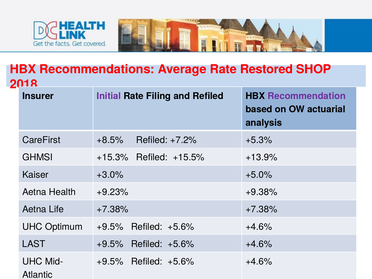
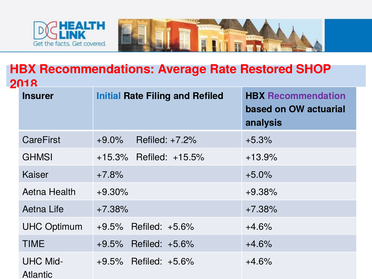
Initial colour: purple -> blue
+8.5%: +8.5% -> +9.0%
+3.0%: +3.0% -> +7.8%
+9.23%: +9.23% -> +9.30%
LAST: LAST -> TIME
